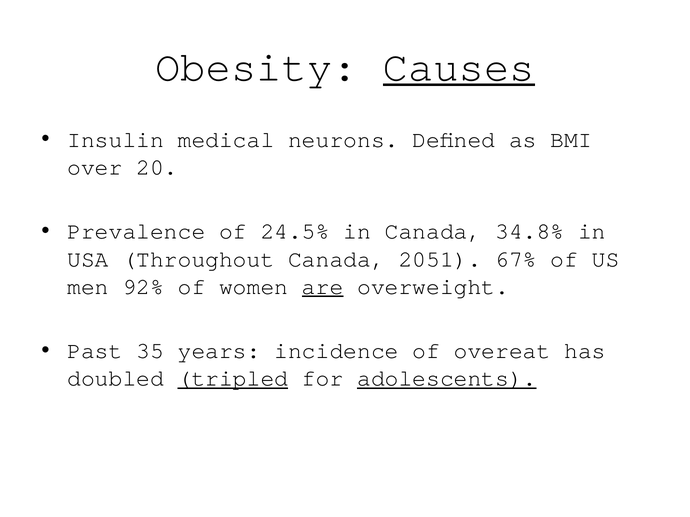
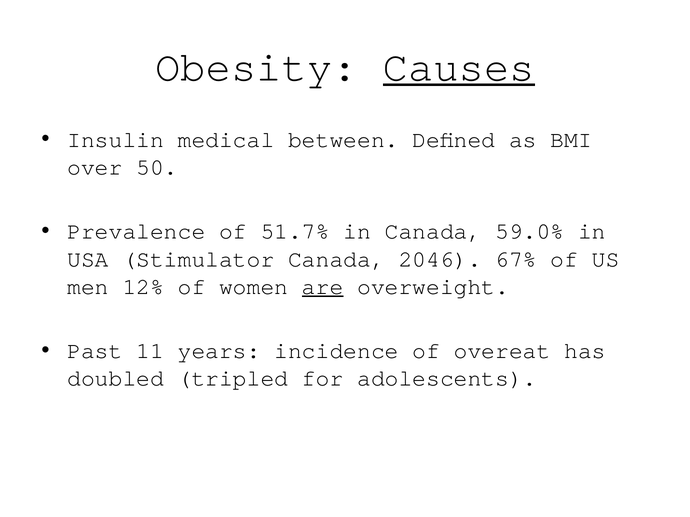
neurons: neurons -> between
20: 20 -> 50
24.5%: 24.5% -> 51.7%
34.8%: 34.8% -> 59.0%
Throughout: Throughout -> Stimulator
2051: 2051 -> 2046
92%: 92% -> 12%
35: 35 -> 11
tripled underline: present -> none
adolescents underline: present -> none
